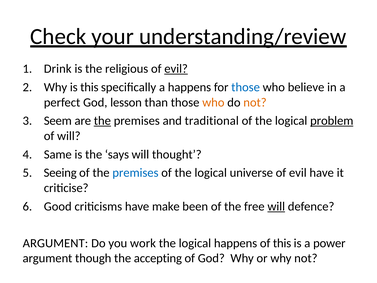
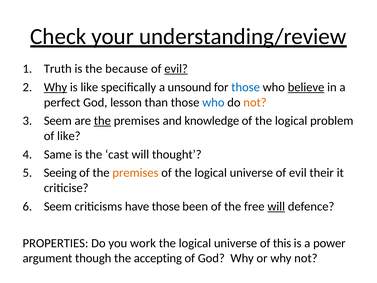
Drink: Drink -> Truth
religious: religious -> because
Why at (55, 87) underline: none -> present
is this: this -> like
a happens: happens -> unsound
believe underline: none -> present
who at (213, 102) colour: orange -> blue
traditional: traditional -> knowledge
problem underline: present -> none
of will: will -> like
says: says -> cast
premises at (135, 173) colour: blue -> orange
evil have: have -> their
Good at (58, 206): Good -> Seem
have make: make -> those
ARGUMENT at (55, 243): ARGUMENT -> PROPERTIES
happens at (236, 243): happens -> universe
